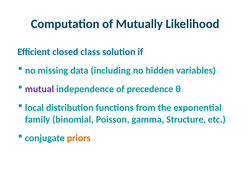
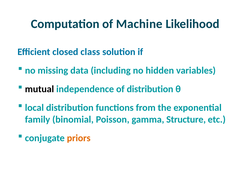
Mutually: Mutually -> Machine
mutual colour: purple -> black
of precedence: precedence -> distribution
